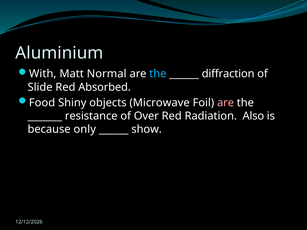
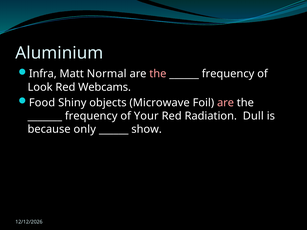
With: With -> Infra
the at (158, 74) colour: light blue -> pink
diffraction at (228, 74): diffraction -> frequency
Slide: Slide -> Look
Absorbed: Absorbed -> Webcams
resistance at (91, 116): resistance -> frequency
Over: Over -> Your
Also: Also -> Dull
